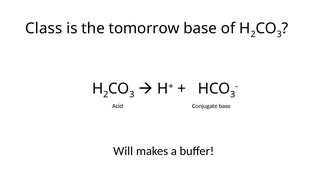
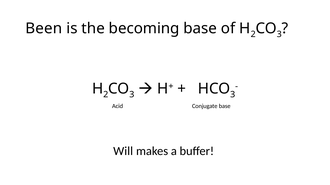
Class: Class -> Been
tomorrow: tomorrow -> becoming
